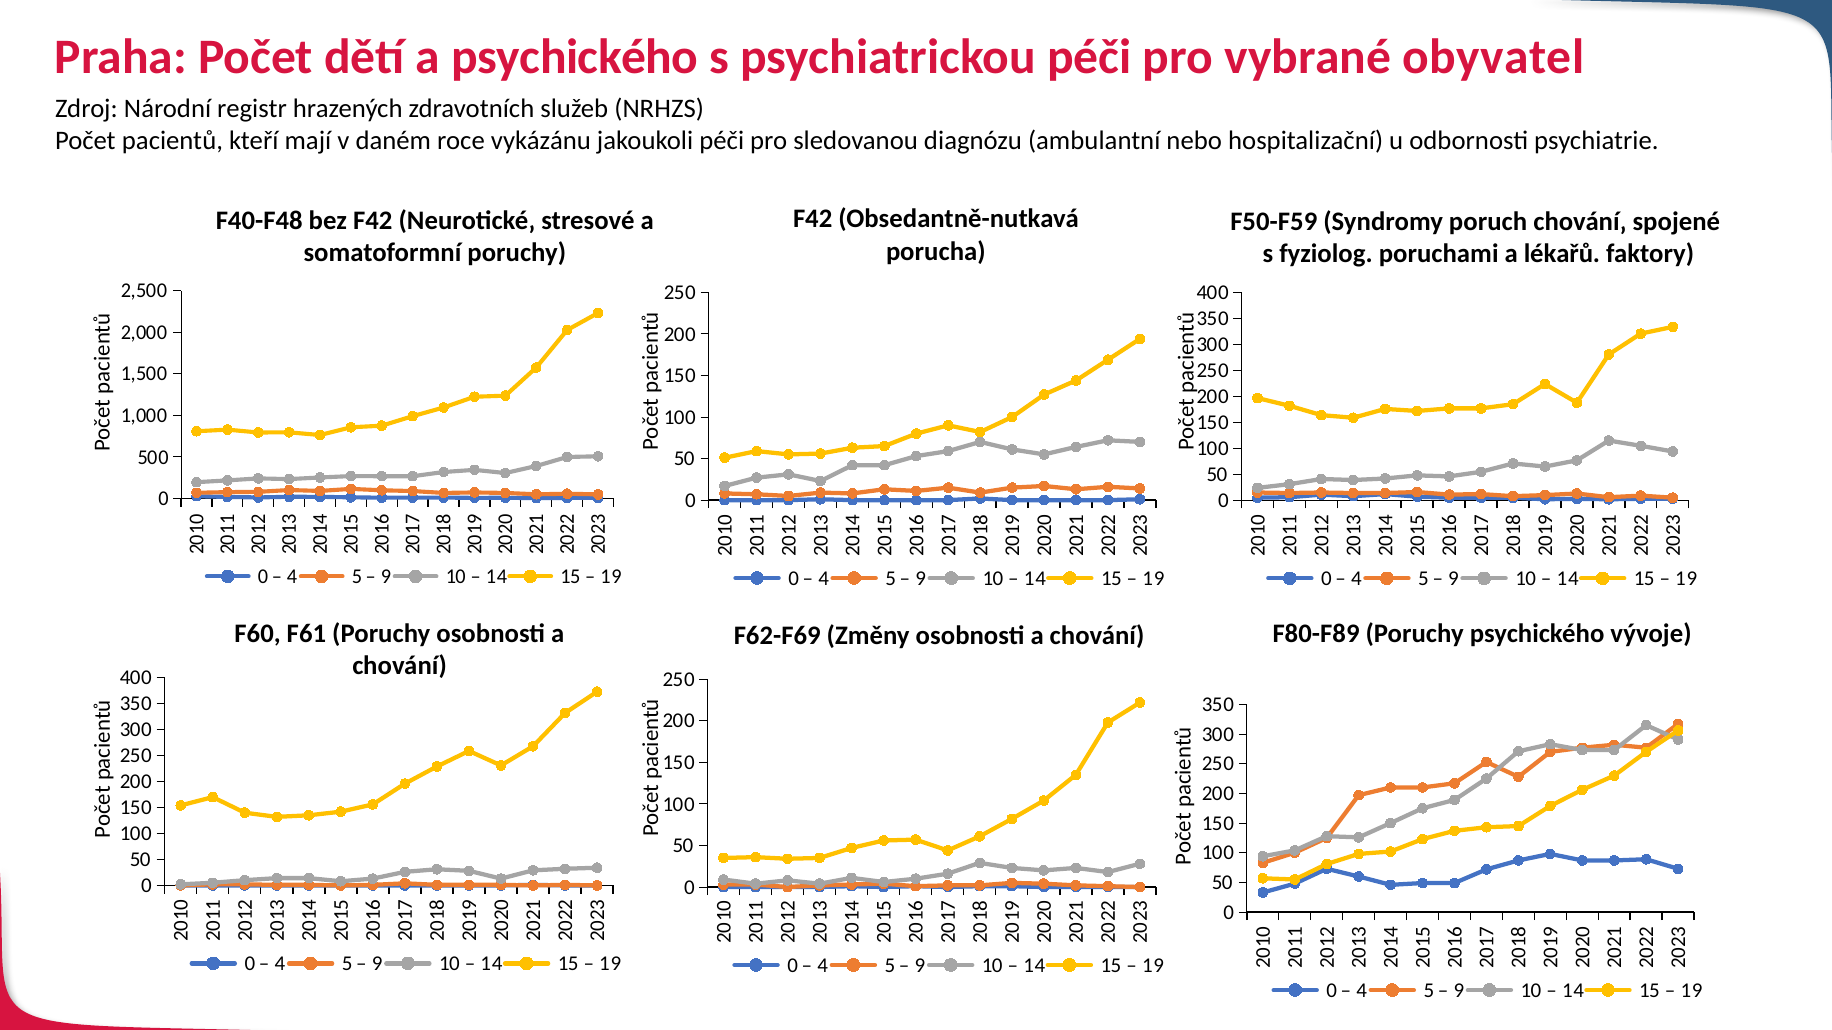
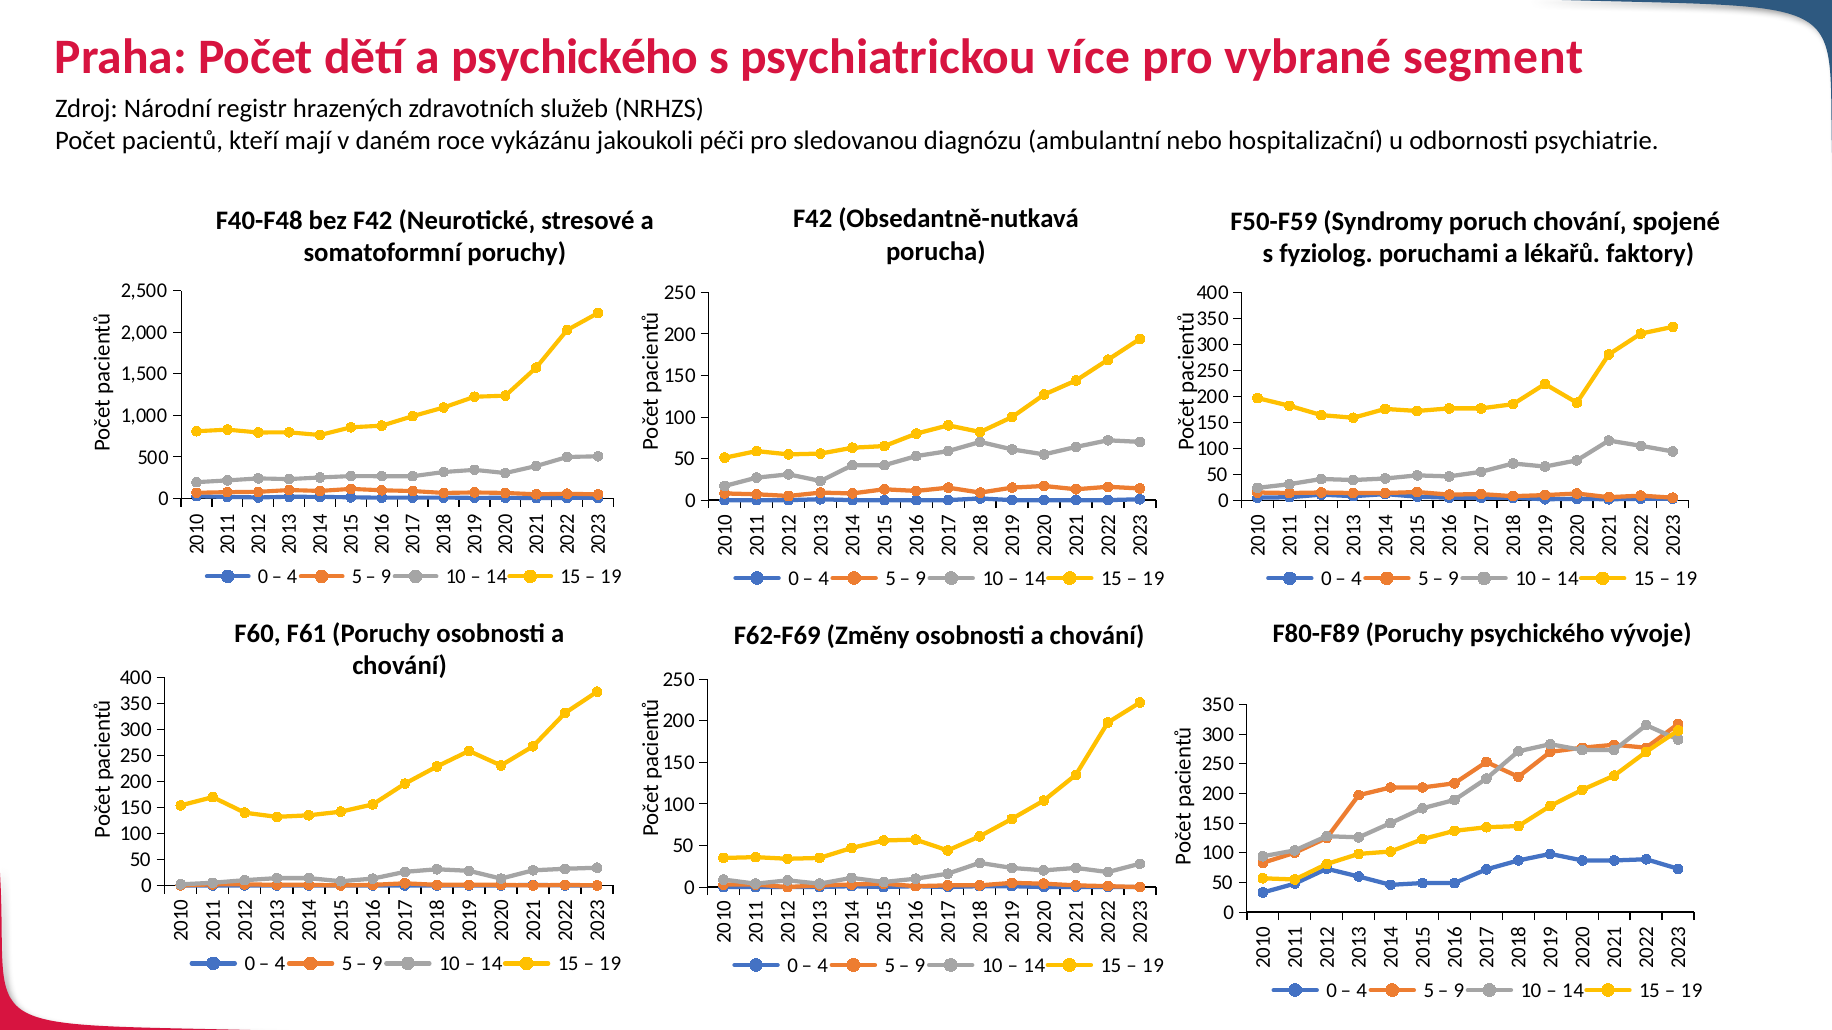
psychiatrickou péči: péči -> více
obyvatel: obyvatel -> segment
